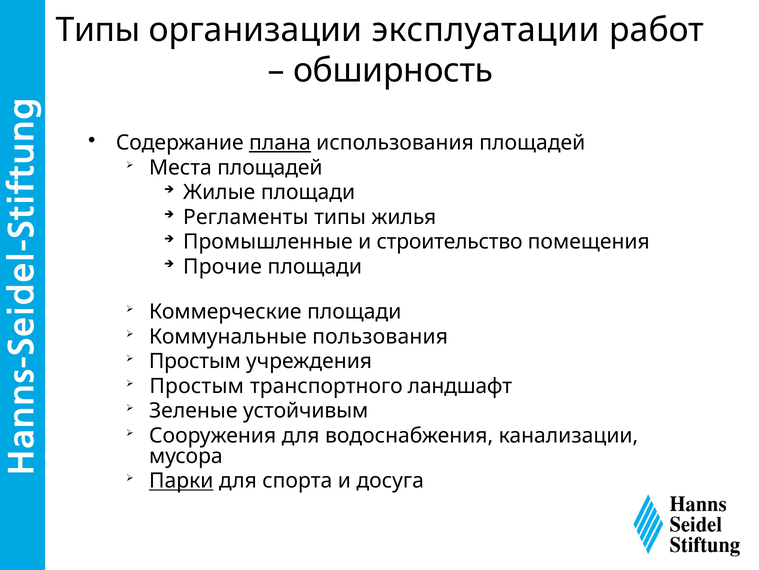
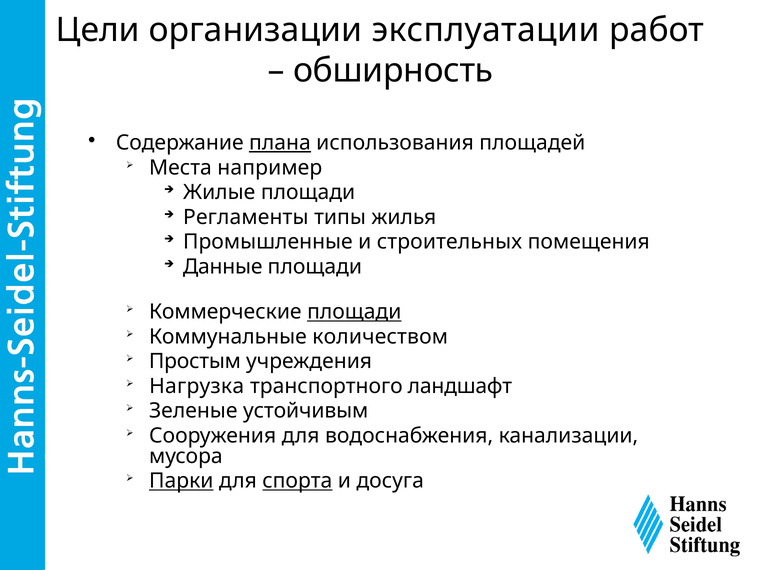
Типы at (98, 30): Типы -> Цели
Места площадей: площадей -> например
строительство: строительство -> строительных
Прочие: Прочие -> Данные
площади at (354, 311) underline: none -> present
пользования: пользования -> количеством
Простым at (197, 386): Простым -> Нагрузка
спорта underline: none -> present
